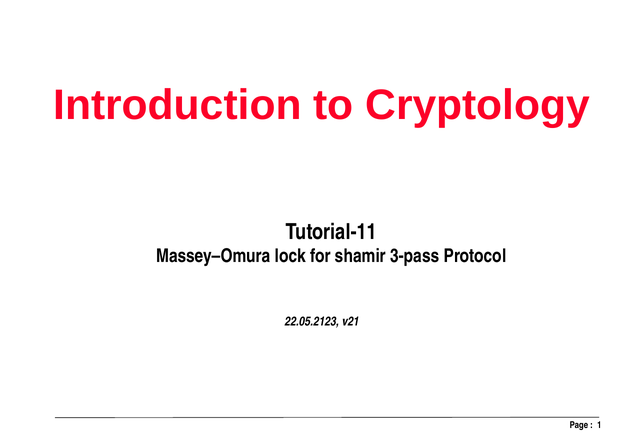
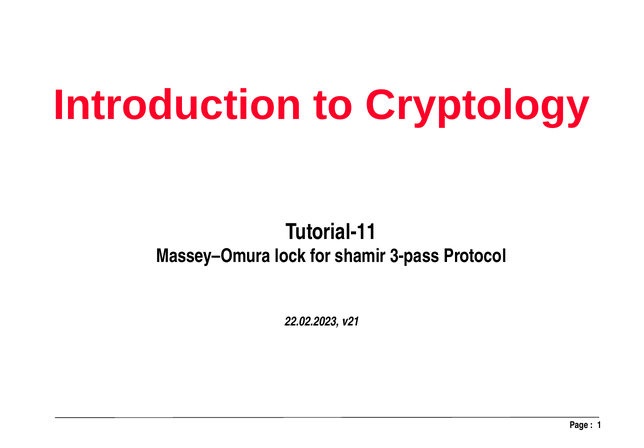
22.05.2123: 22.05.2123 -> 22.02.2023
